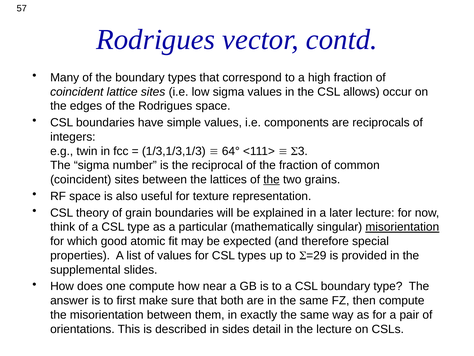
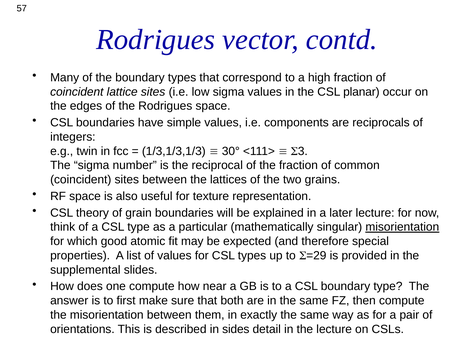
allows: allows -> planar
64°: 64° -> 30°
the at (272, 179) underline: present -> none
